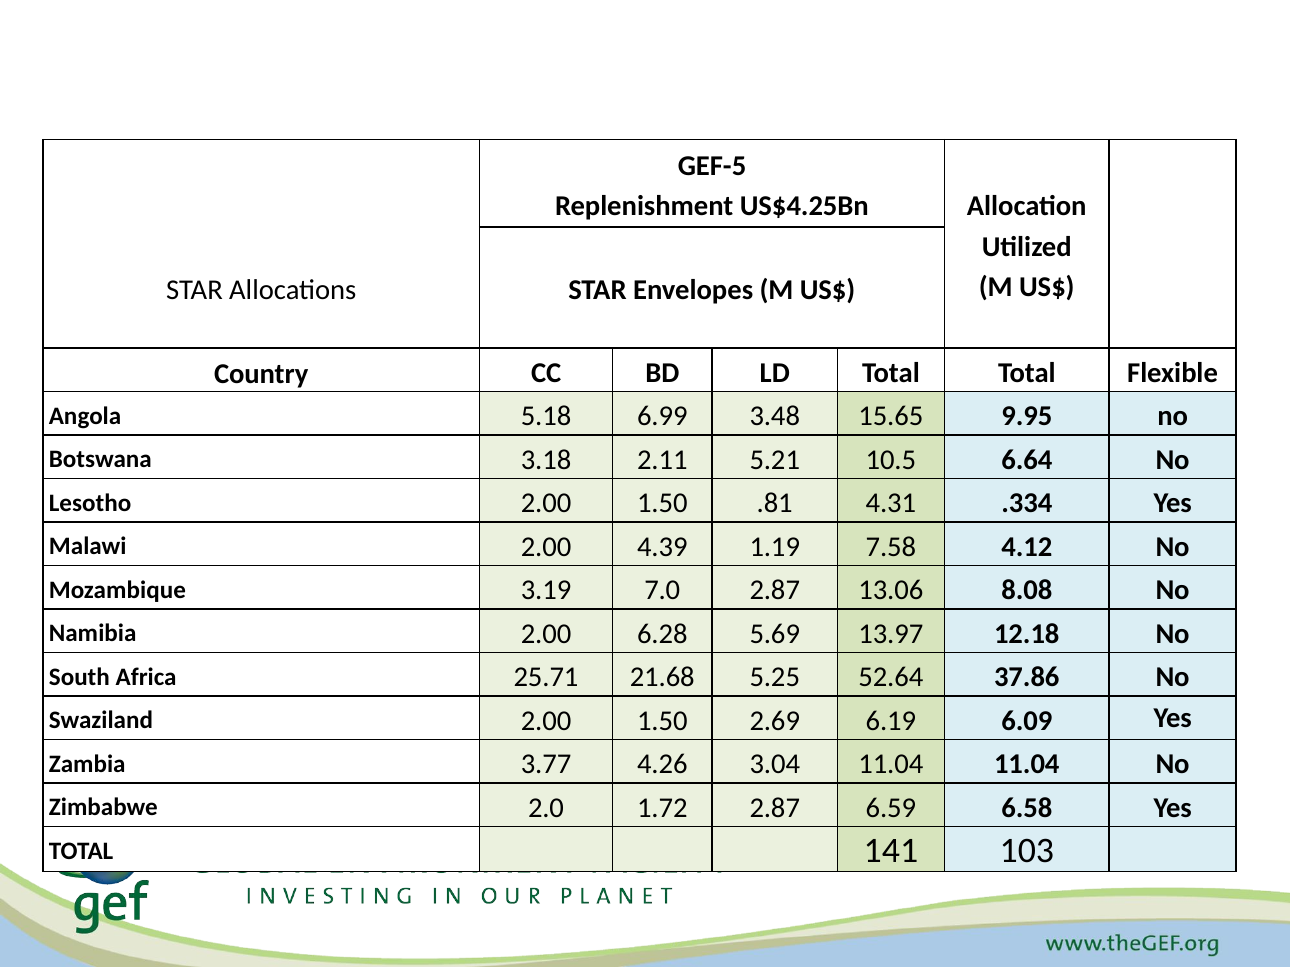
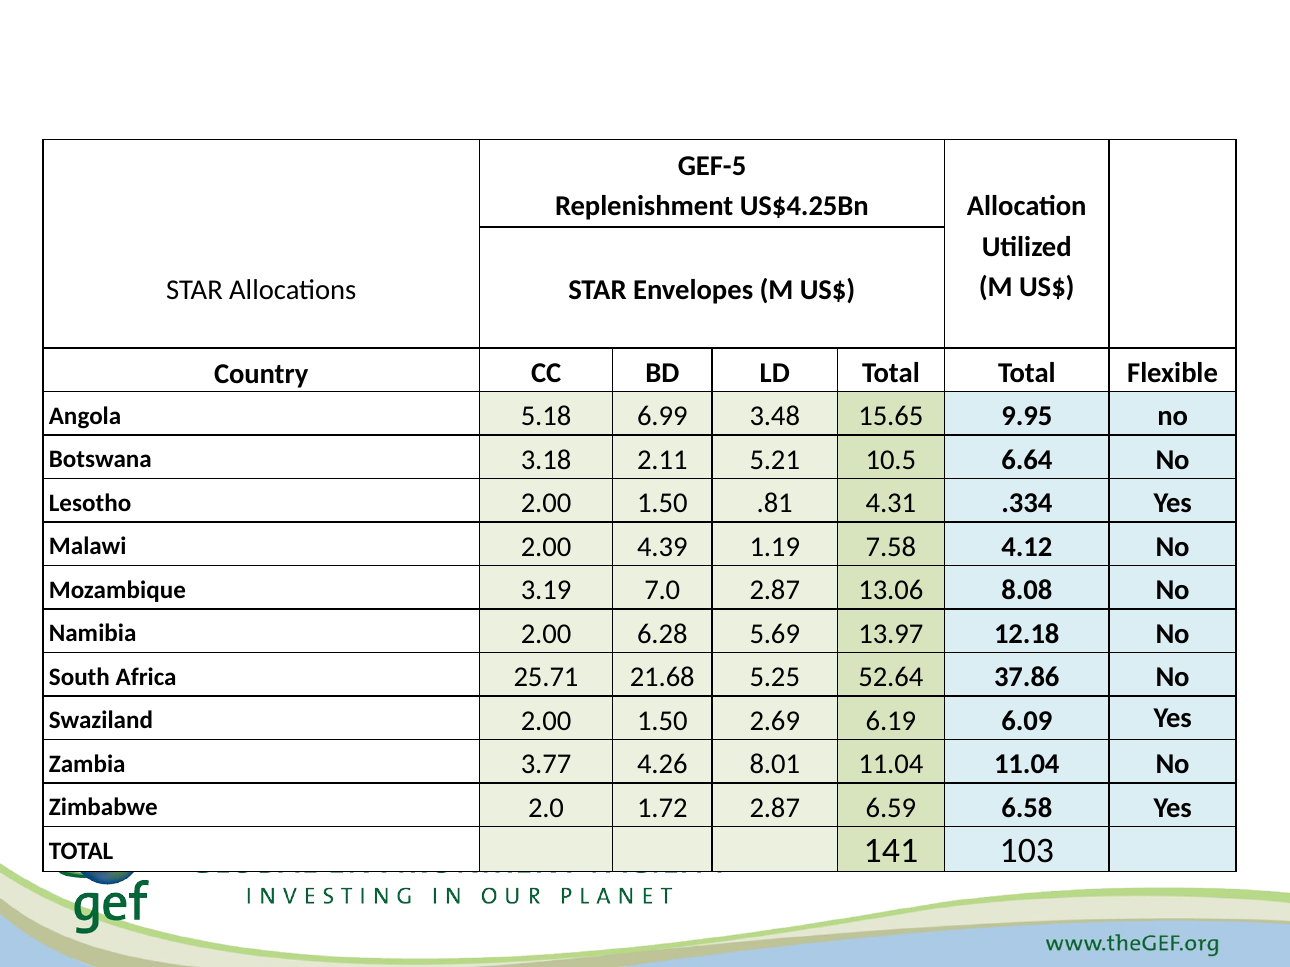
3.04: 3.04 -> 8.01
